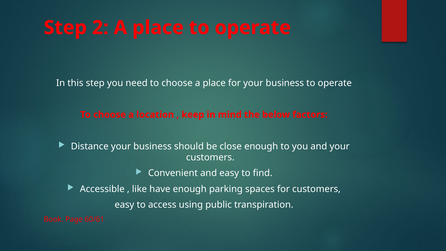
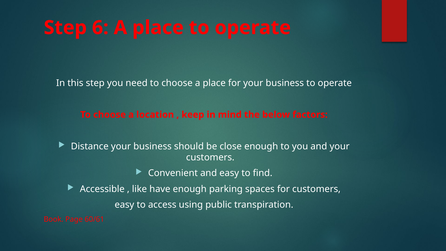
2: 2 -> 6
